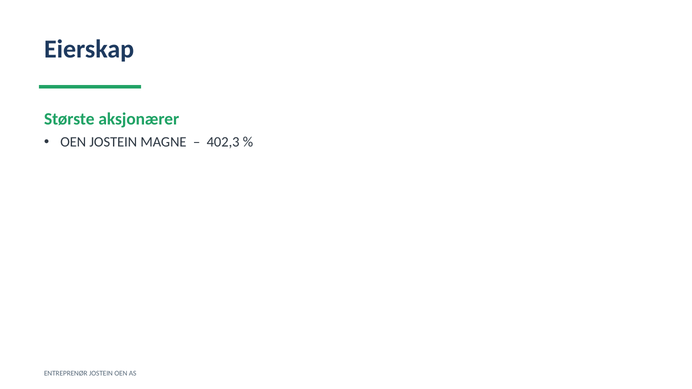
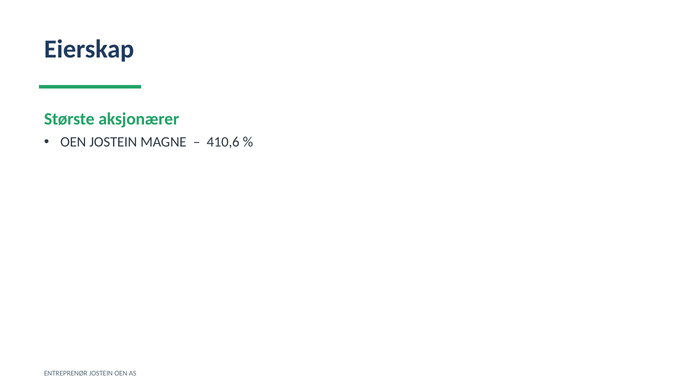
402,3: 402,3 -> 410,6
